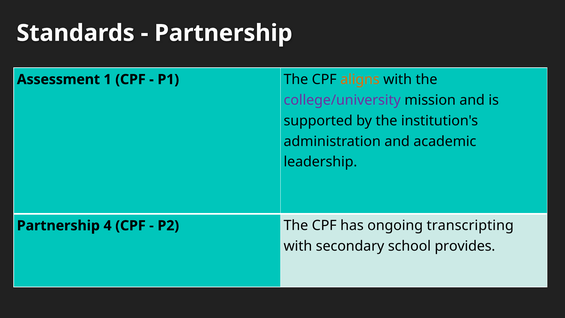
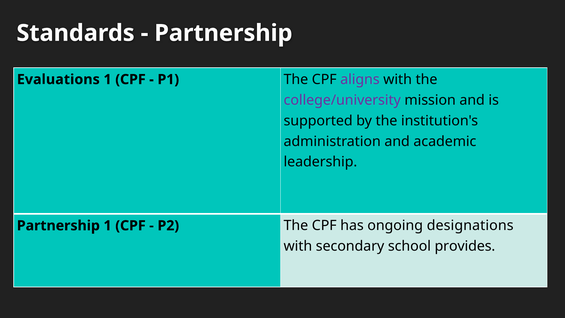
Assessment: Assessment -> Evaluations
aligns colour: orange -> purple
Partnership 4: 4 -> 1
transcripting: transcripting -> designations
